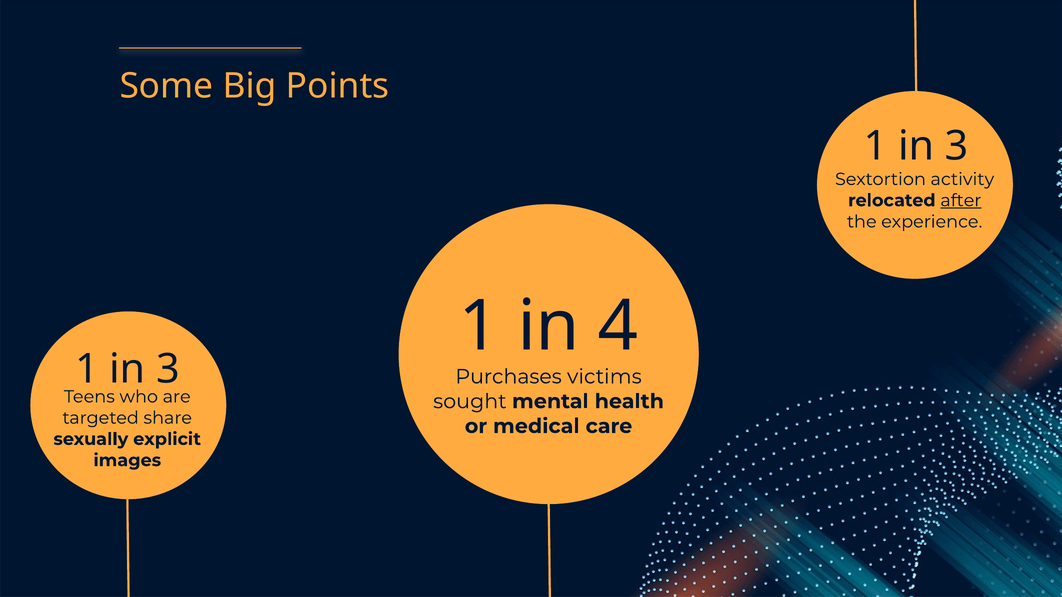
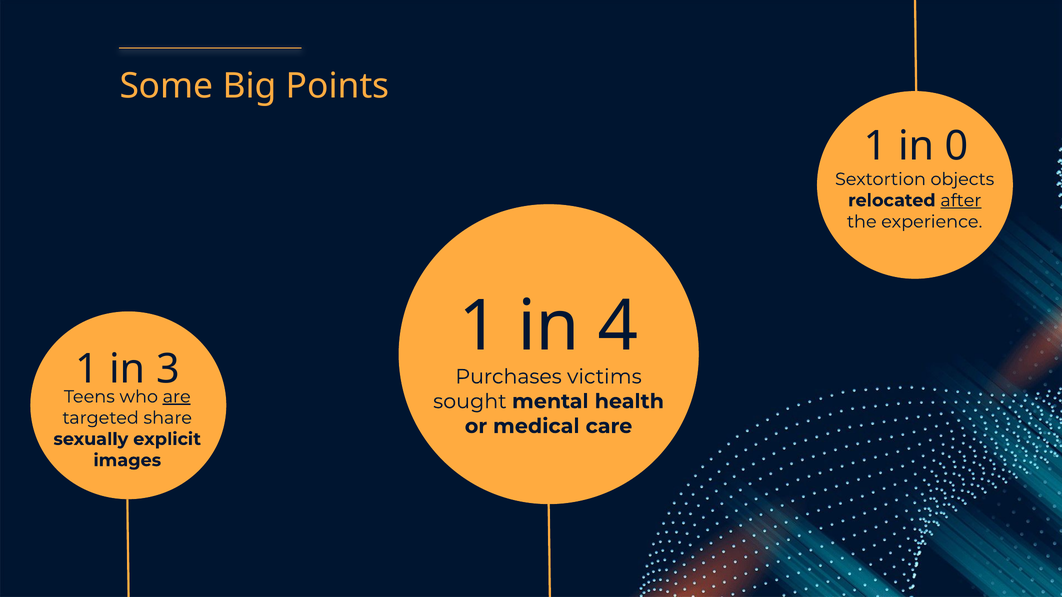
3 at (957, 146): 3 -> 0
activity: activity -> objects
are underline: none -> present
